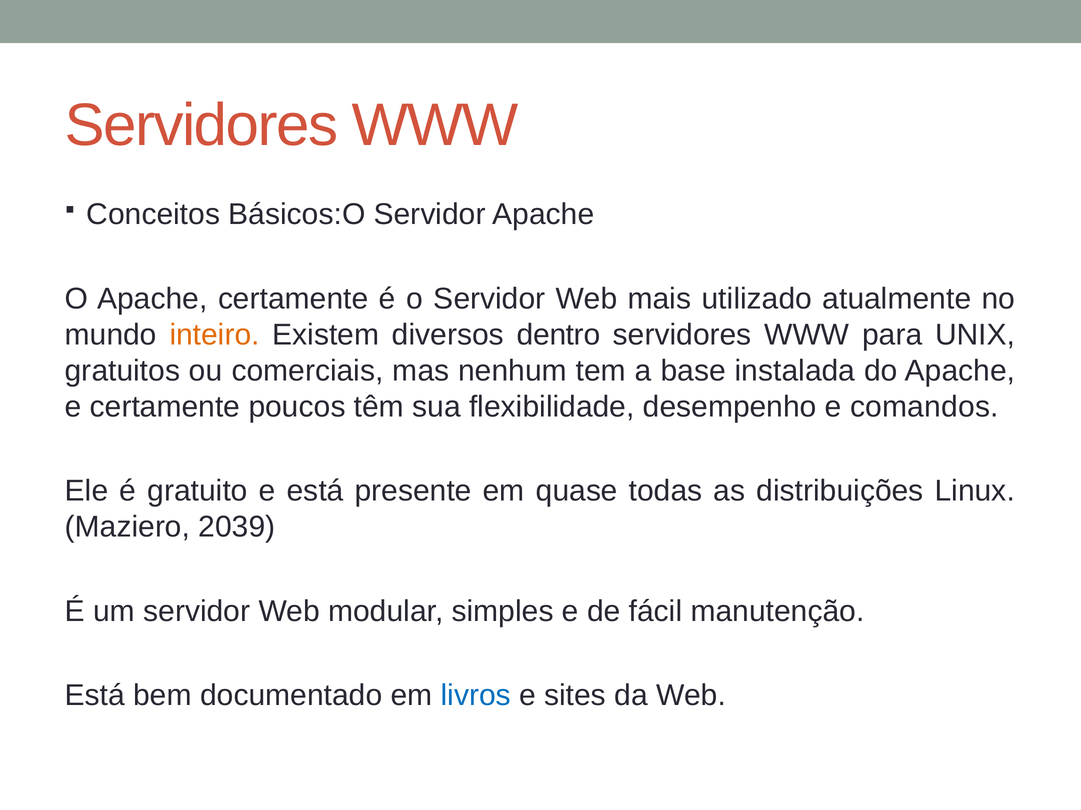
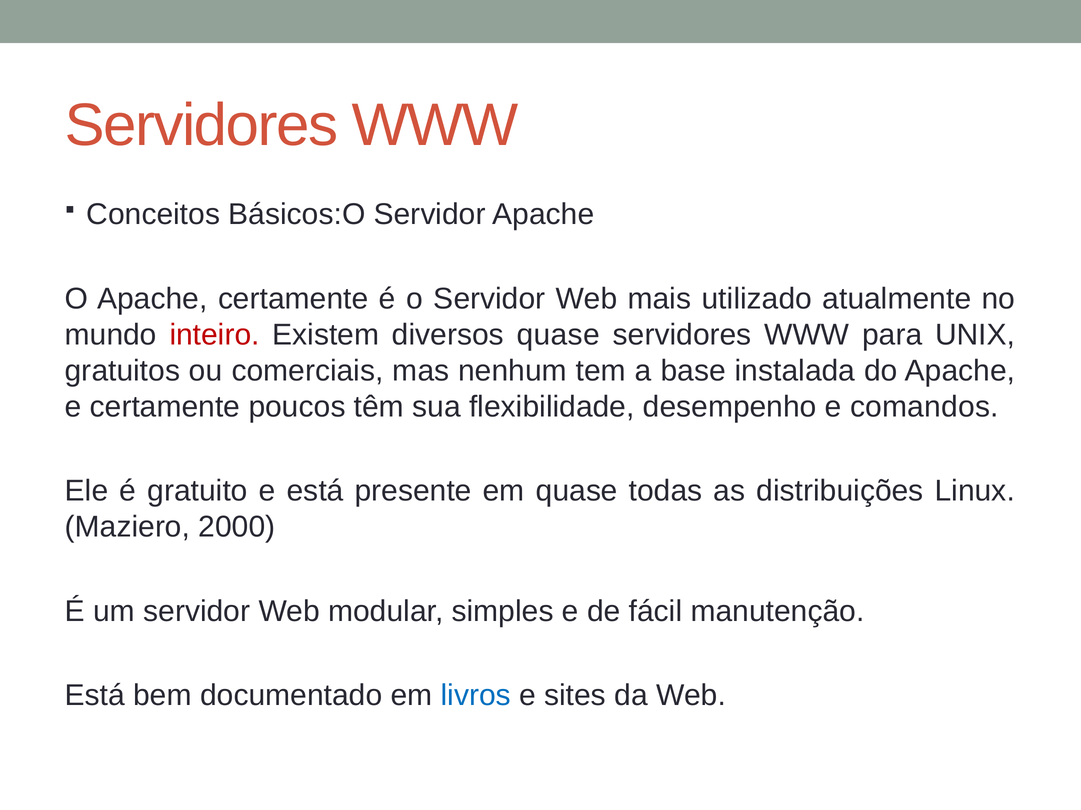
inteiro colour: orange -> red
diversos dentro: dentro -> quase
2039: 2039 -> 2000
